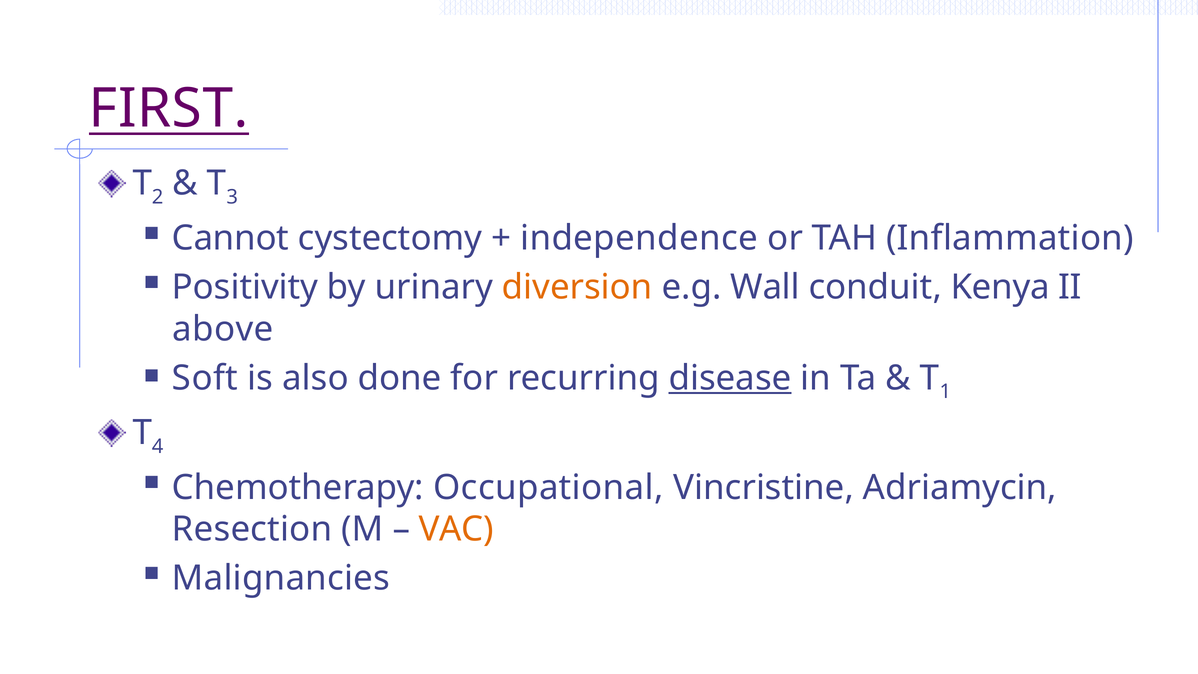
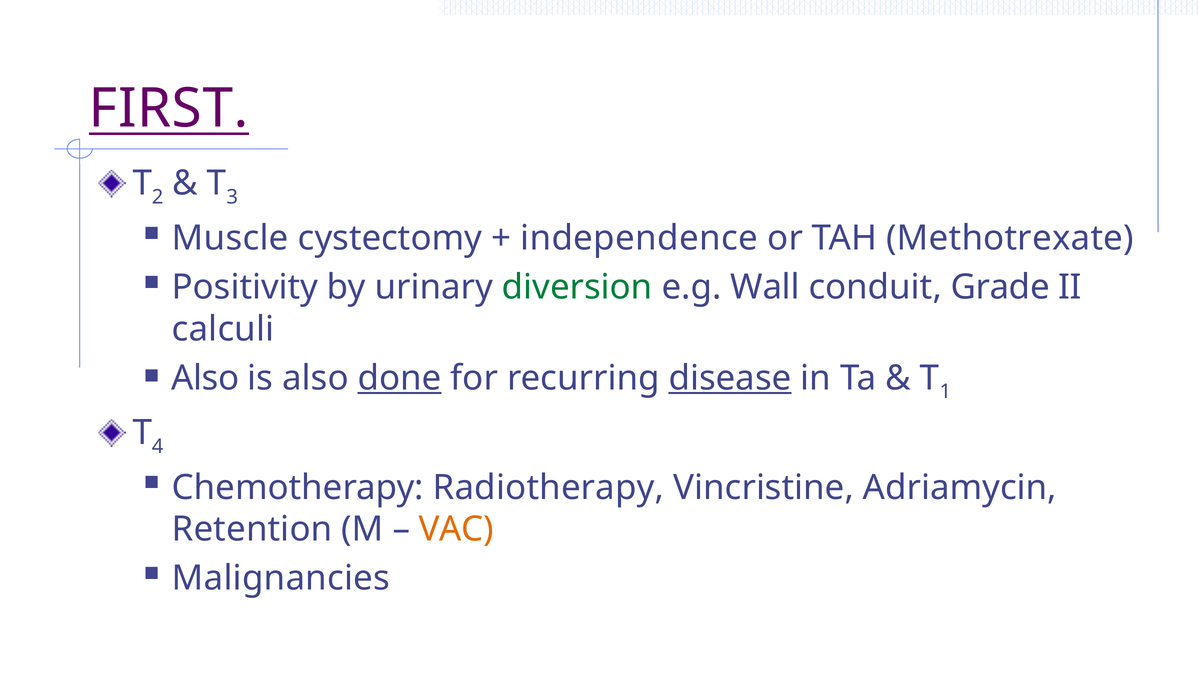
Cannot: Cannot -> Muscle
Inflammation: Inflammation -> Methotrexate
diversion colour: orange -> green
Kenya: Kenya -> Grade
above: above -> calculi
Soft at (205, 378): Soft -> Also
done underline: none -> present
Occupational: Occupational -> Radiotherapy
Resection: Resection -> Retention
